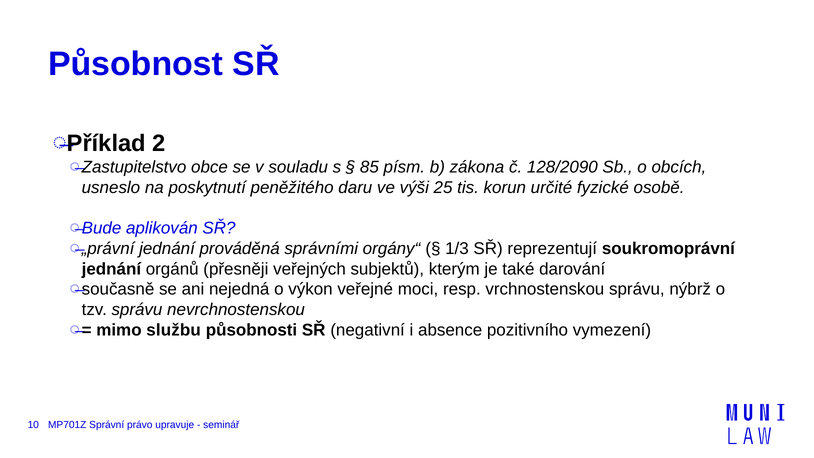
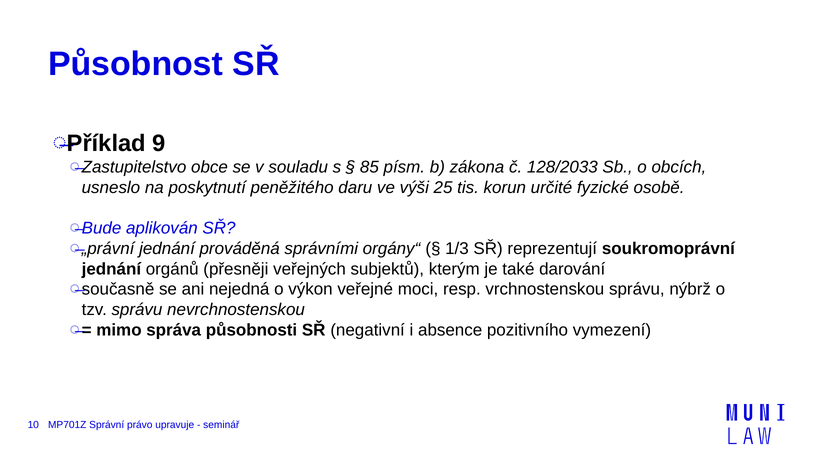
2: 2 -> 9
128/2090: 128/2090 -> 128/2033
službu: službu -> správa
